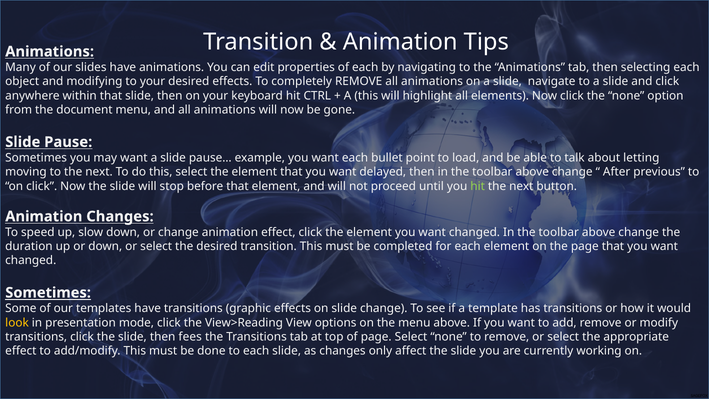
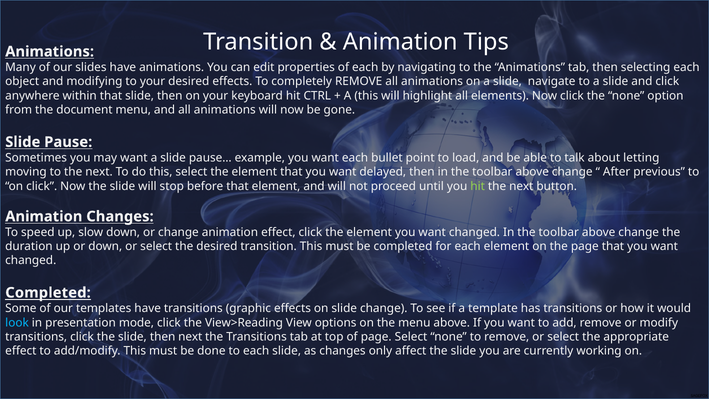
Sometimes at (48, 293): Sometimes -> Completed
look colour: yellow -> light blue
then fees: fees -> next
